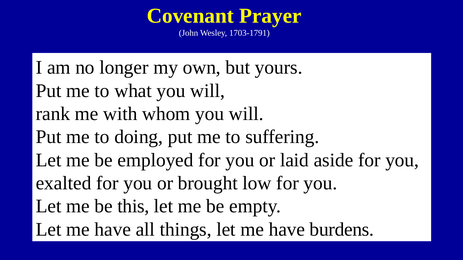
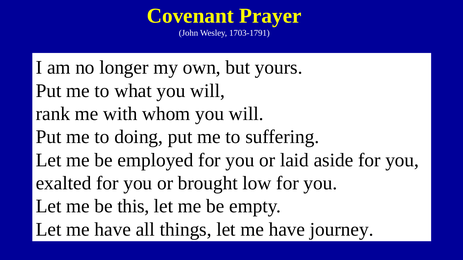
burdens: burdens -> journey
